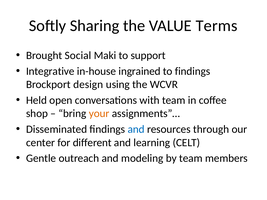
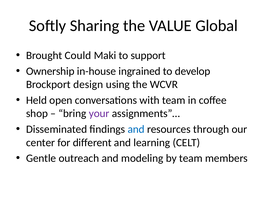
Terms: Terms -> Global
Social: Social -> Could
Integrative: Integrative -> Ownership
to findings: findings -> develop
your colour: orange -> purple
